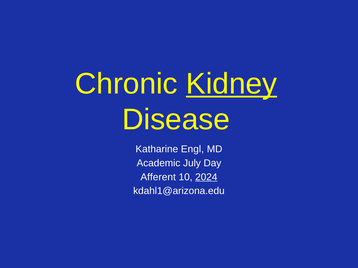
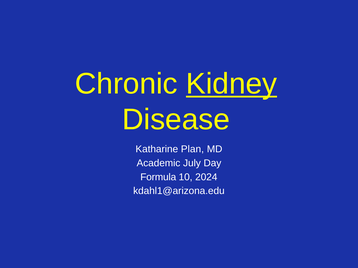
Engl: Engl -> Plan
Afferent: Afferent -> Formula
2024 underline: present -> none
